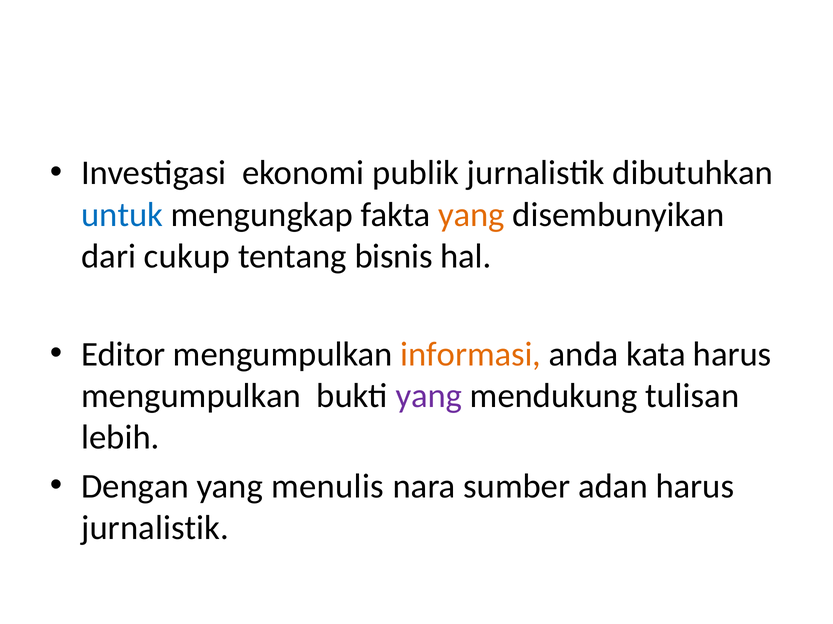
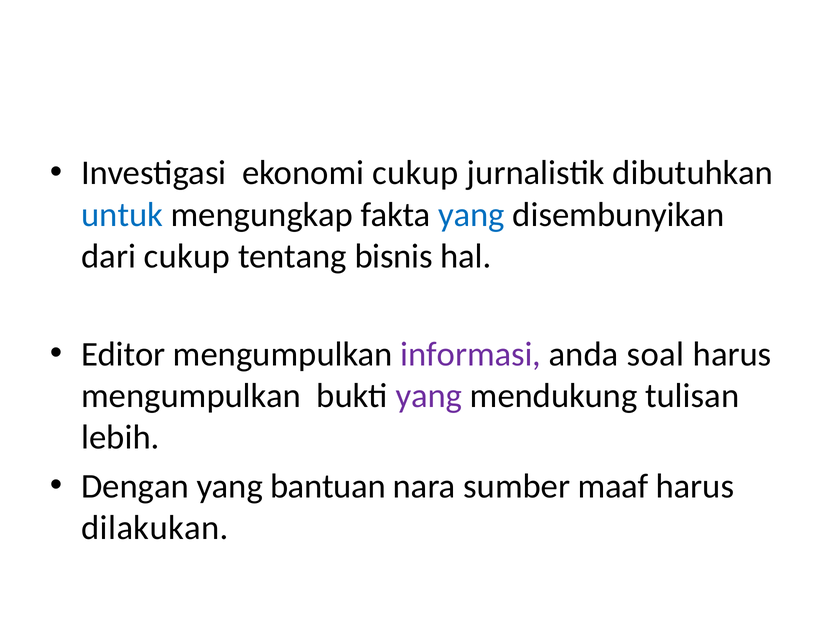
ekonomi publik: publik -> cukup
yang at (472, 215) colour: orange -> blue
informasi colour: orange -> purple
kata: kata -> soal
menulis: menulis -> bantuan
adan: adan -> maaf
jurnalistik at (155, 529): jurnalistik -> dilakukan
